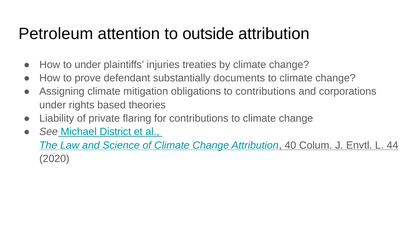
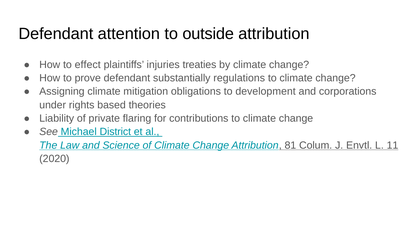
Petroleum at (56, 34): Petroleum -> Defendant
to under: under -> effect
documents: documents -> regulations
to contributions: contributions -> development
40: 40 -> 81
44: 44 -> 11
